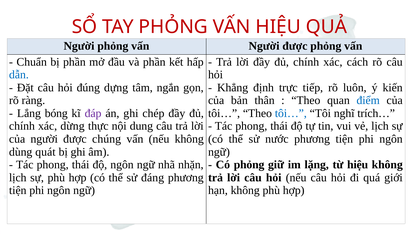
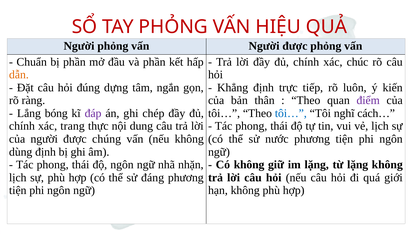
cách: cách -> chúc
dẫn colour: blue -> orange
điểm colour: blue -> purple
trích…: trích… -> cách…
dừng: dừng -> trang
dùng quát: quát -> định
Có phỏng: phỏng -> không
từ hiệu: hiệu -> lặng
